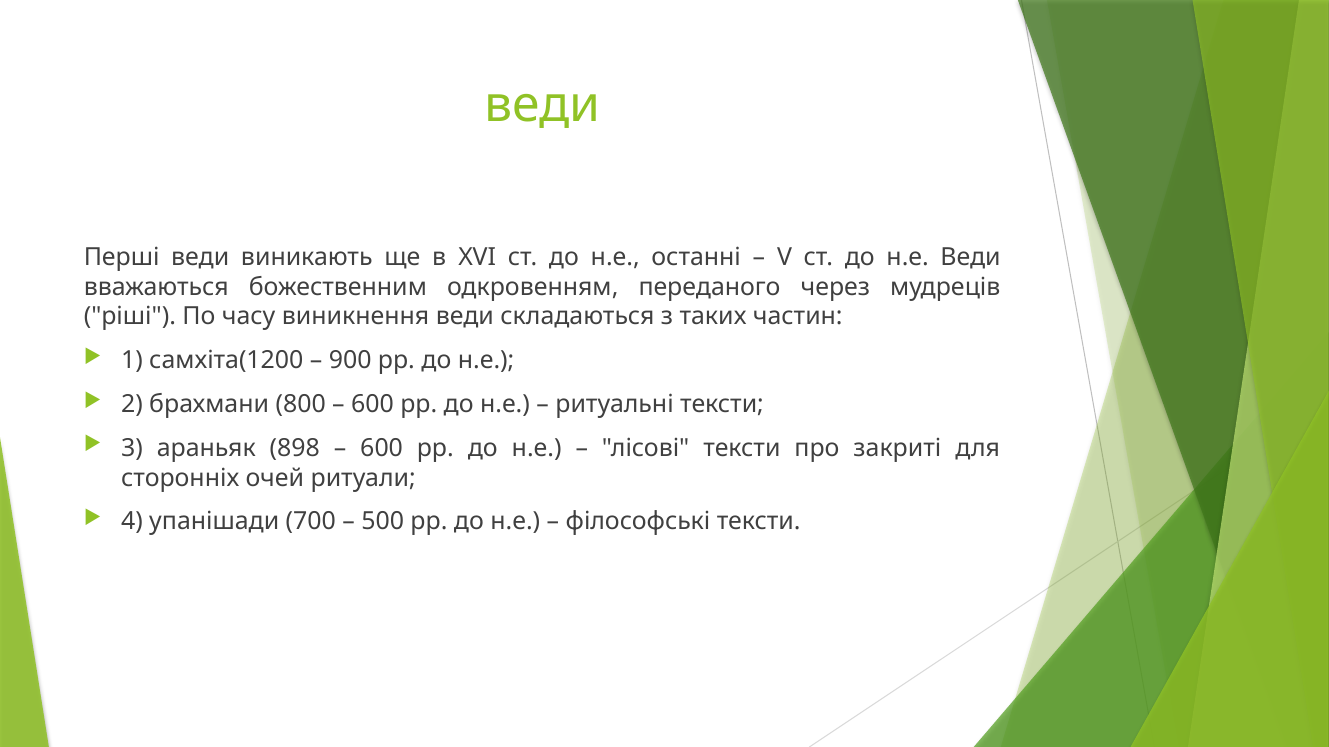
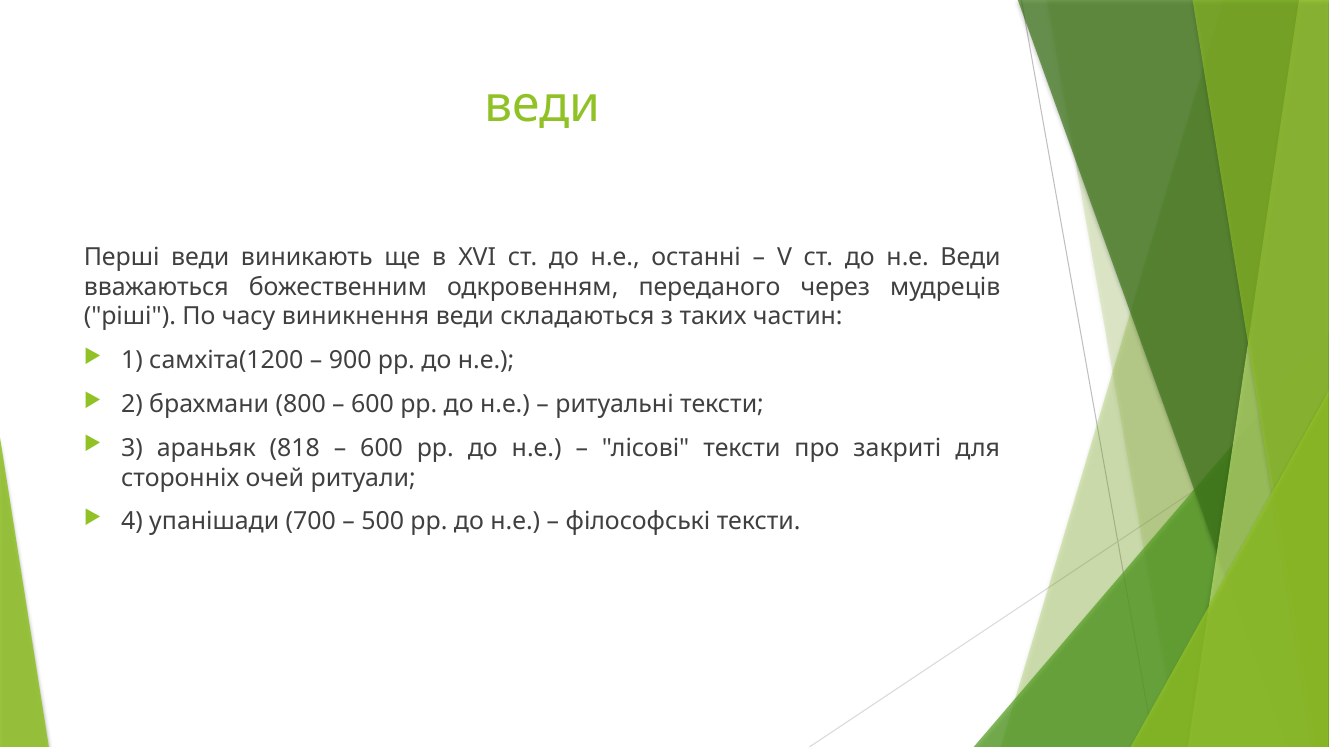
898: 898 -> 818
